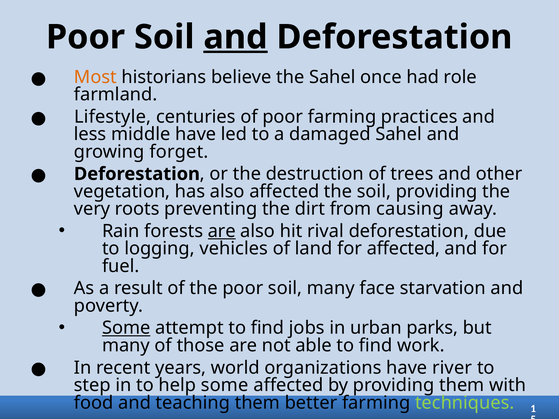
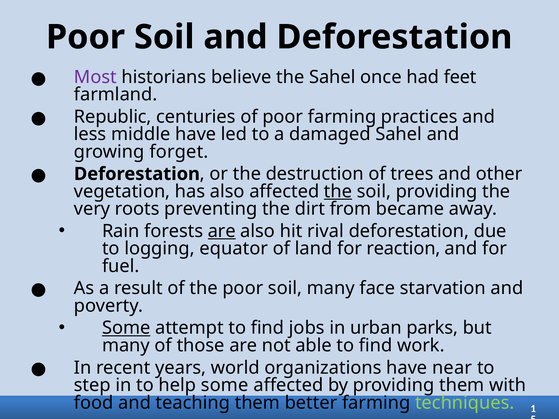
and at (236, 37) underline: present -> none
Most colour: orange -> purple
role: role -> feet
Lifestyle: Lifestyle -> Republic
the at (338, 192) underline: none -> present
causing: causing -> became
vehicles: vehicles -> equator
for affected: affected -> reaction
river: river -> near
